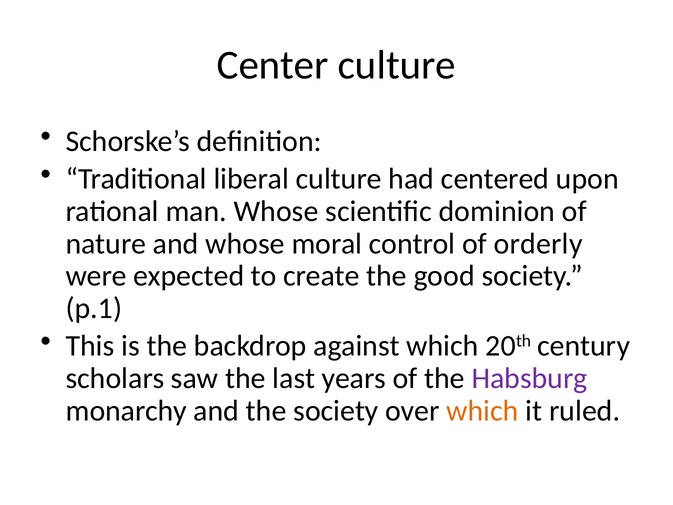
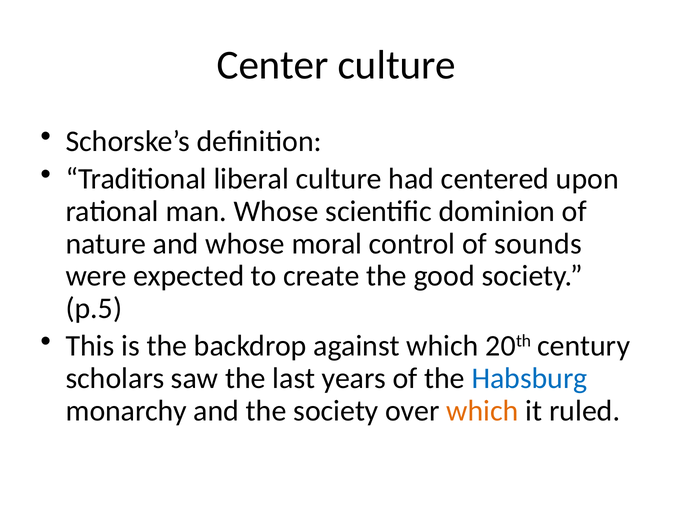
orderly: orderly -> sounds
p.1: p.1 -> p.5
Habsburg colour: purple -> blue
